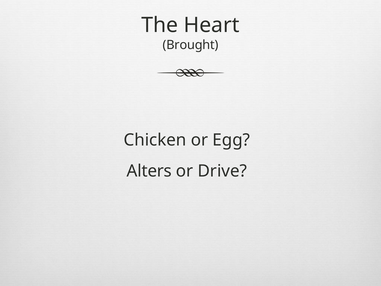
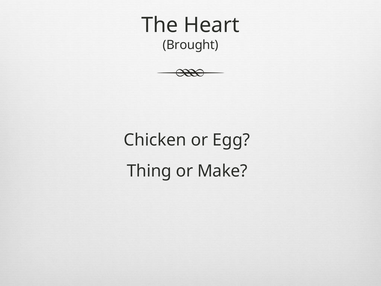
Alters: Alters -> Thing
Drive: Drive -> Make
